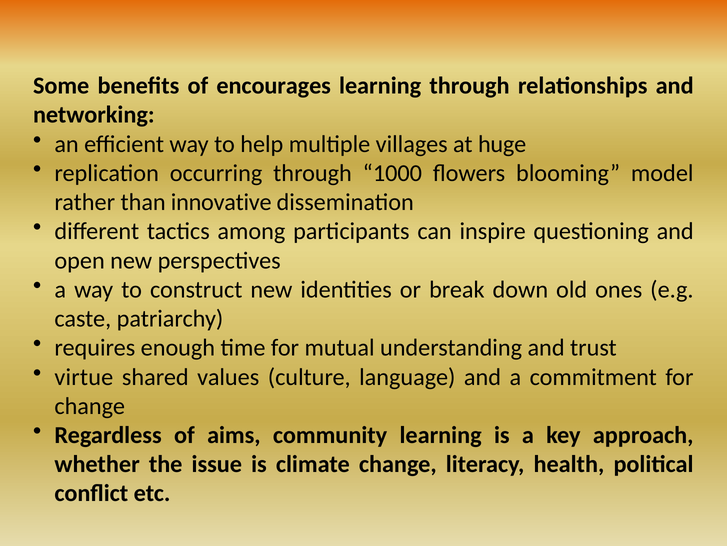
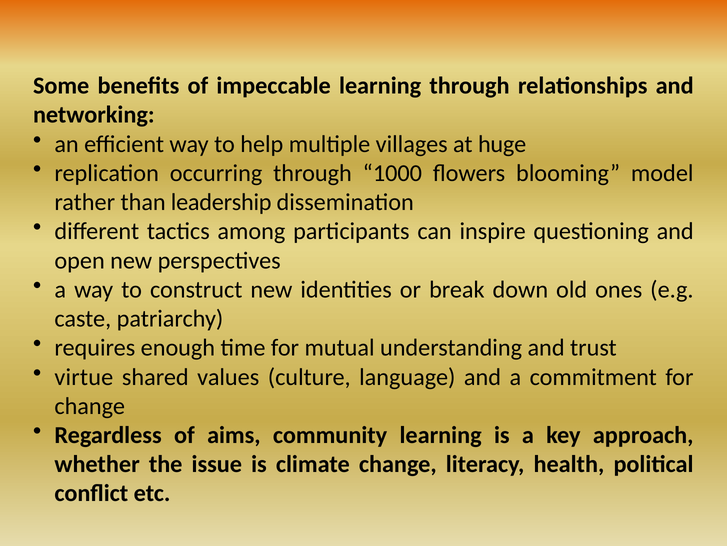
encourages: encourages -> impeccable
innovative: innovative -> leadership
